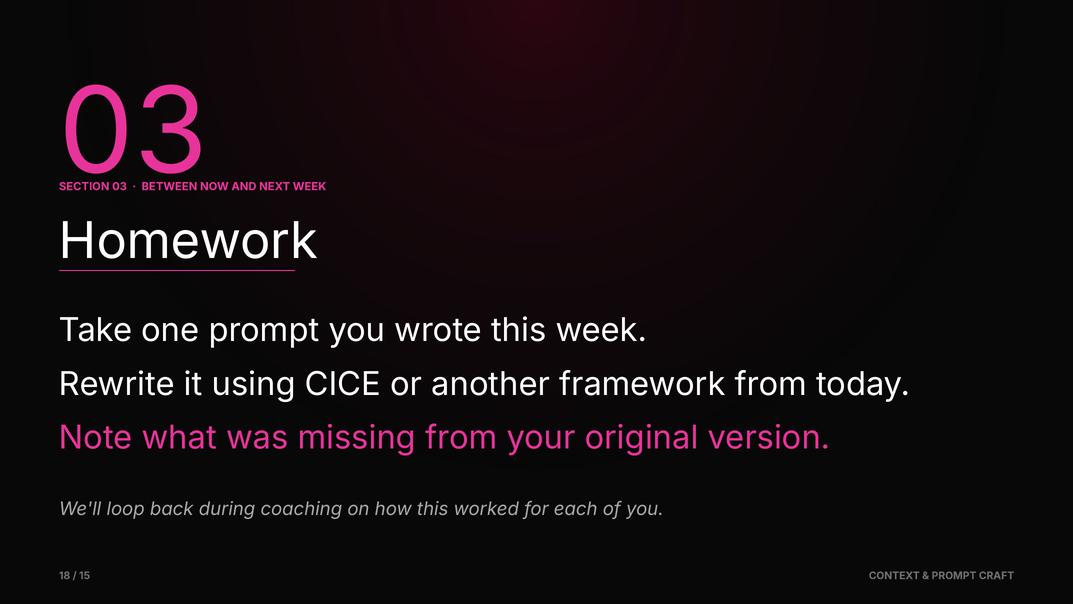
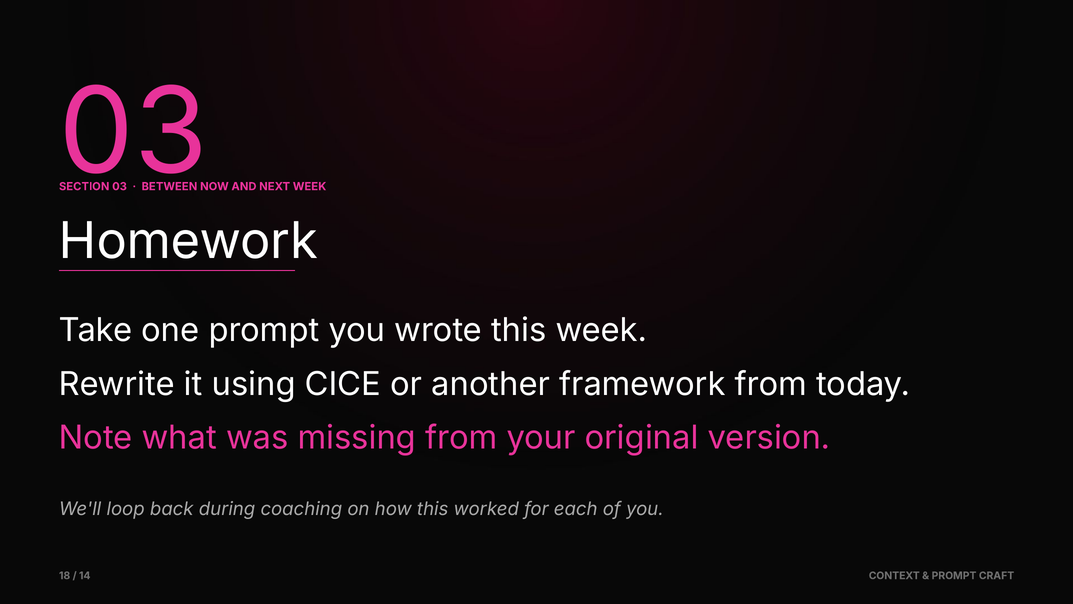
15: 15 -> 14
